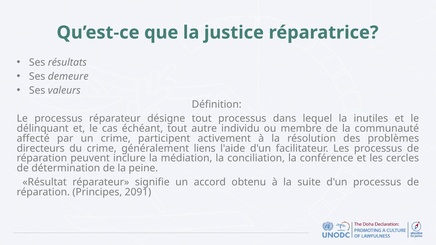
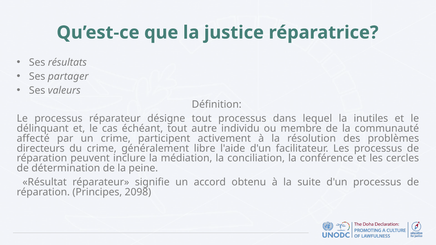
demeure: demeure -> partager
liens: liens -> libre
2091: 2091 -> 2098
